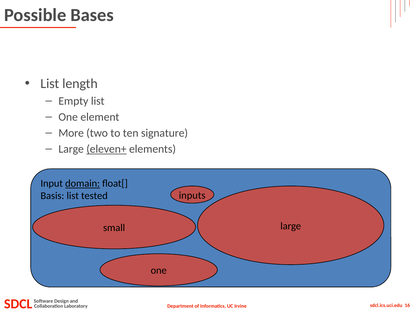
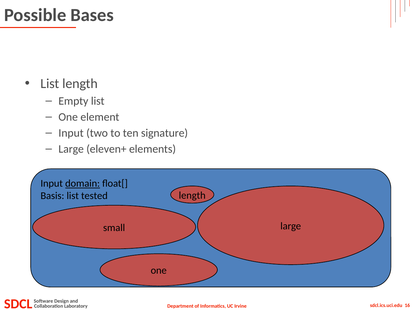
More at (71, 133): More -> Input
eleven+ underline: present -> none
inputs at (192, 196): inputs -> length
